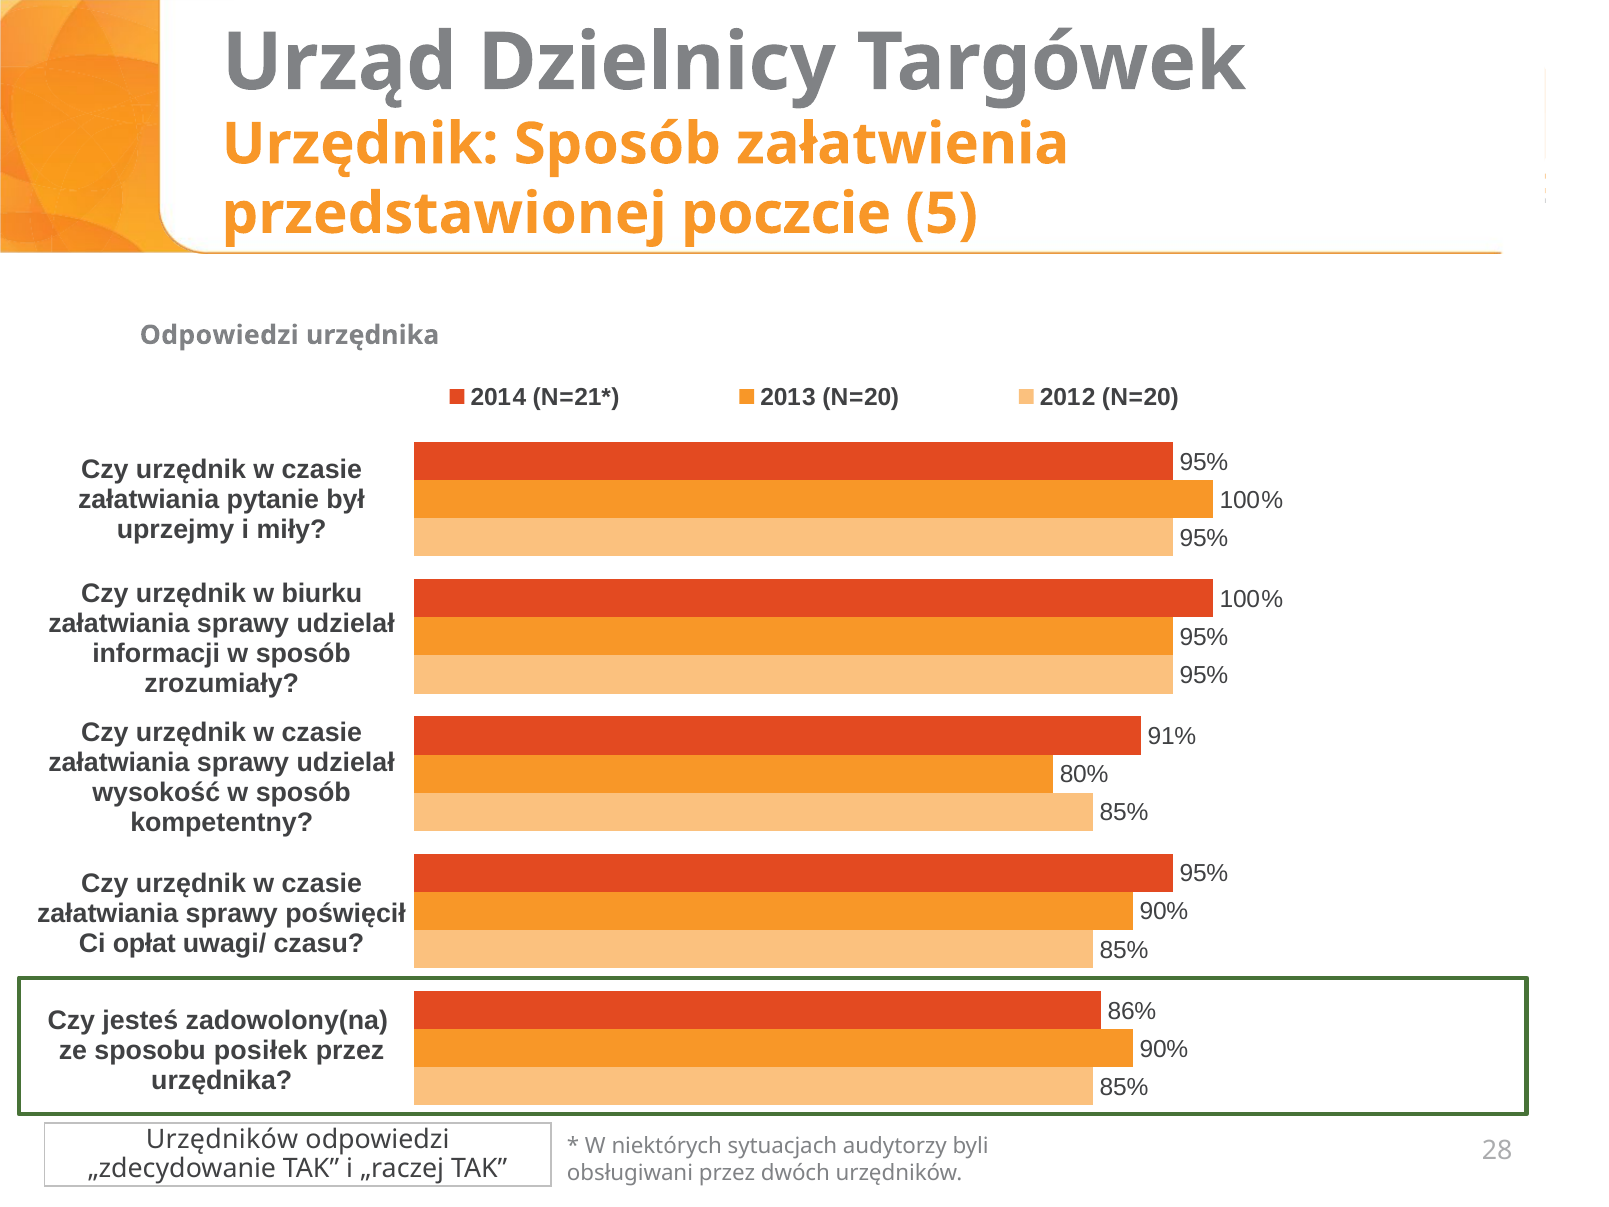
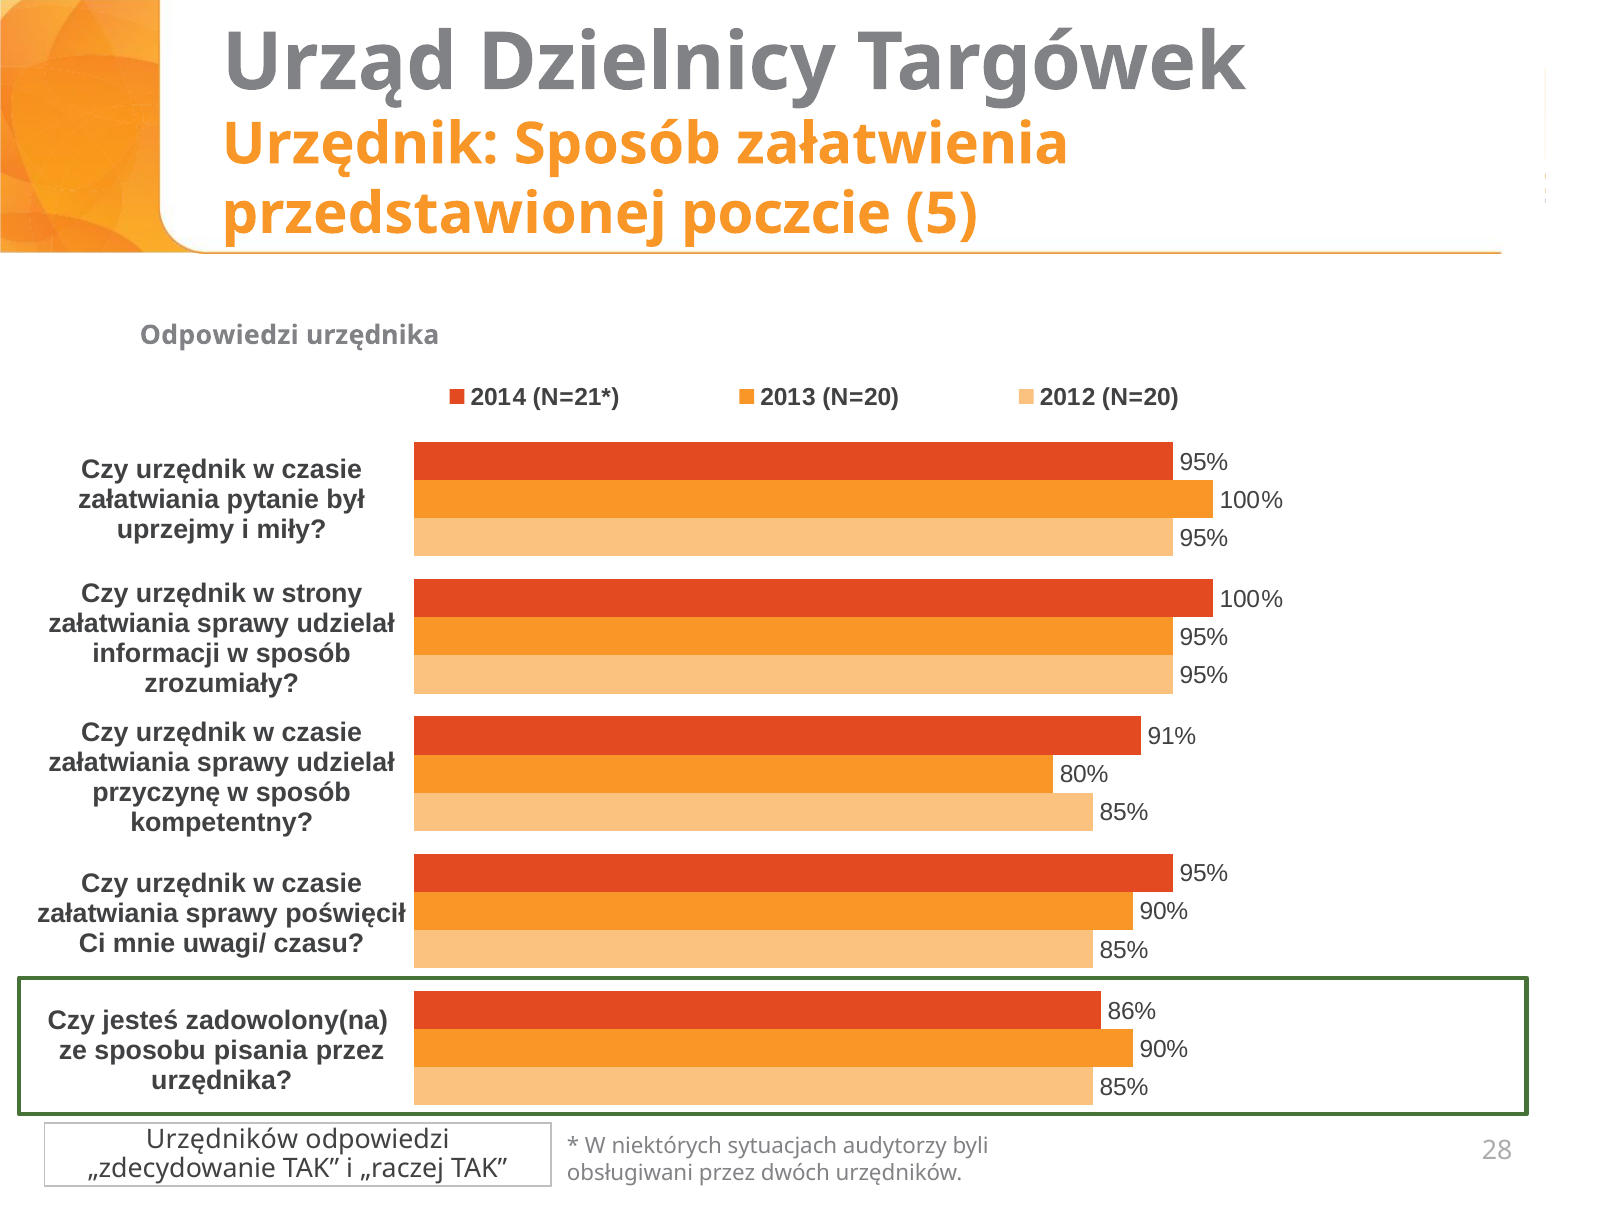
biurku: biurku -> strony
wysokość: wysokość -> przyczynę
opłat: opłat -> mnie
posiłek: posiłek -> pisania
